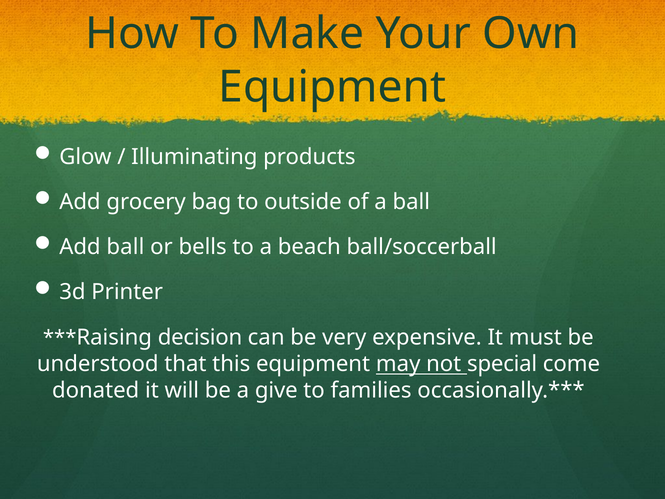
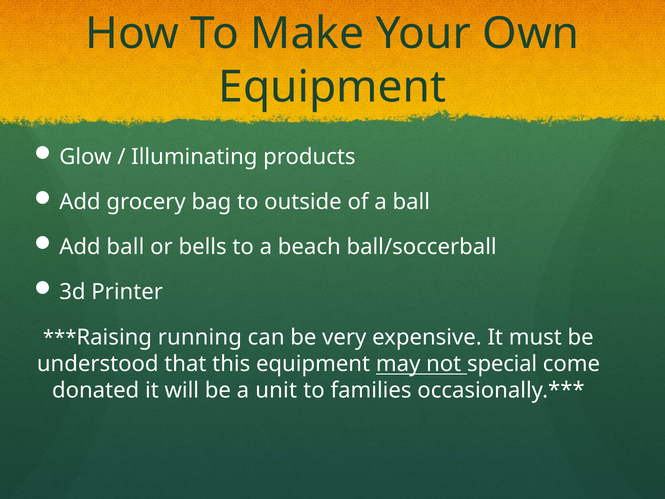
decision: decision -> running
give: give -> unit
